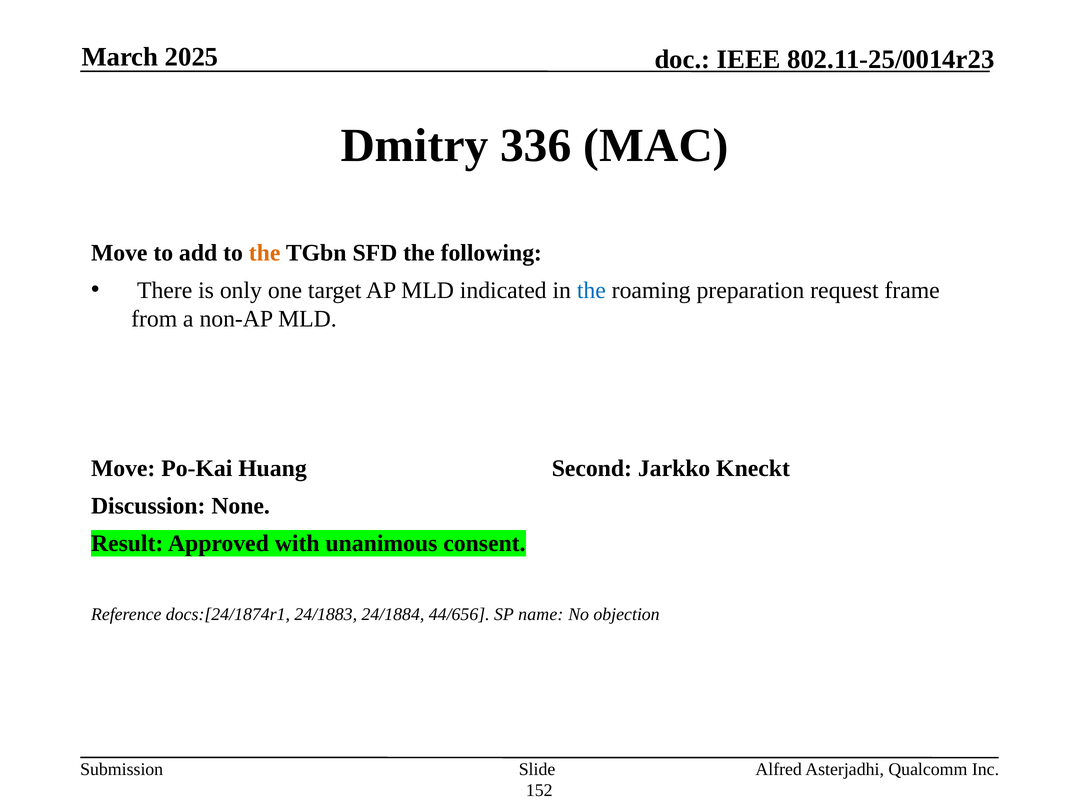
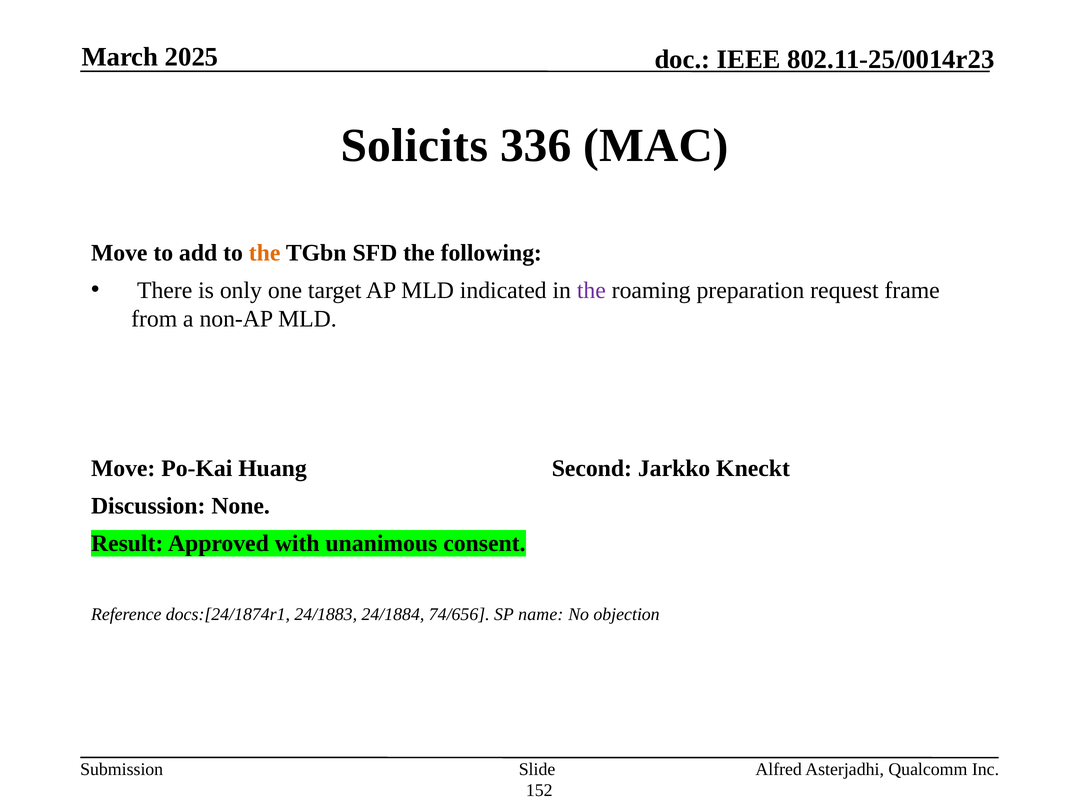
Dmitry: Dmitry -> Solicits
the at (591, 291) colour: blue -> purple
44/656: 44/656 -> 74/656
